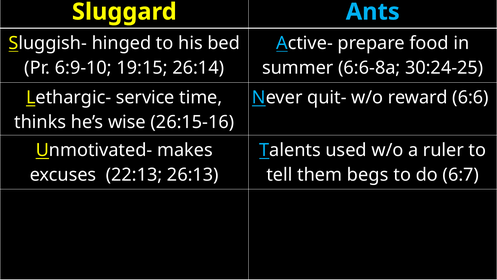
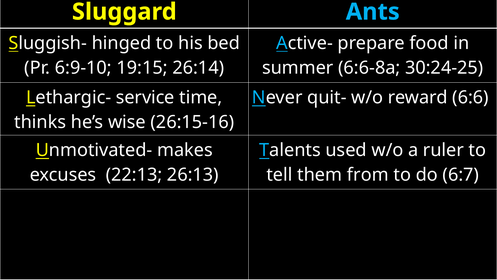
begs: begs -> from
